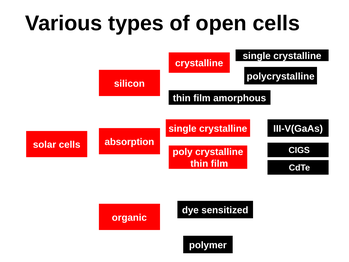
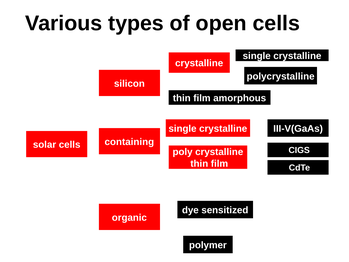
absorption: absorption -> containing
